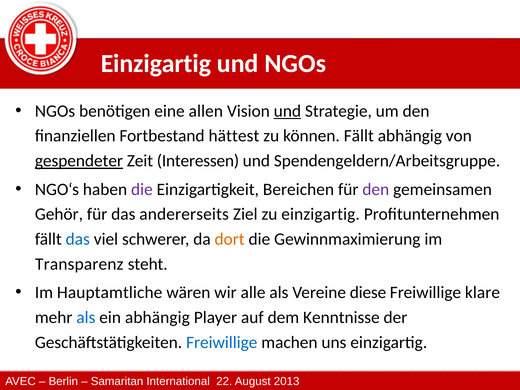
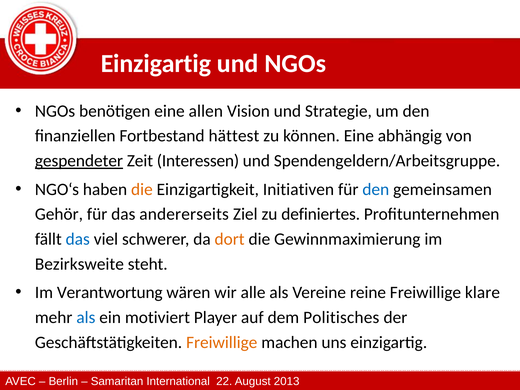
und at (287, 111) underline: present -> none
können Fällt: Fällt -> Eine
die at (142, 189) colour: purple -> orange
Bereichen: Bereichen -> Initiativen
den at (376, 189) colour: purple -> blue
zu einzigartig: einzigartig -> definiertes
Transparenz: Transparenz -> Bezirksweite
Hauptamtliche: Hauptamtliche -> Verantwortung
diese: diese -> reine
ein abhängig: abhängig -> motiviert
Kenntnisse: Kenntnisse -> Politisches
Freiwillige at (222, 342) colour: blue -> orange
